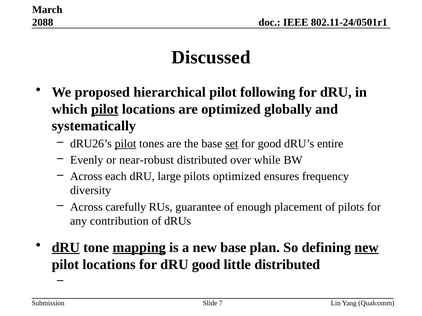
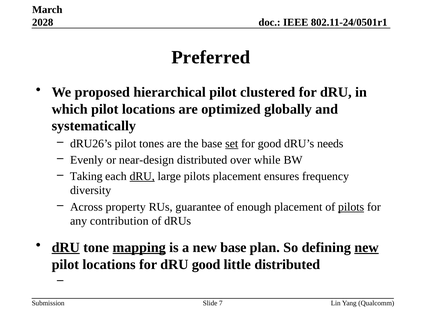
2088: 2088 -> 2028
Discussed: Discussed -> Preferred
following: following -> clustered
pilot at (105, 109) underline: present -> none
pilot at (126, 144) underline: present -> none
entire: entire -> needs
near-robust: near-robust -> near-design
Across at (86, 177): Across -> Taking
dRU at (142, 177) underline: none -> present
pilots optimized: optimized -> placement
carefully: carefully -> property
pilots at (351, 207) underline: none -> present
